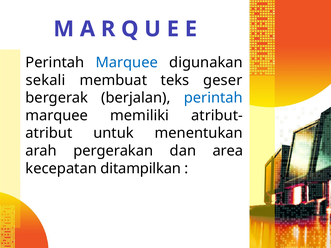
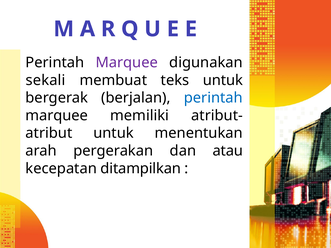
Marquee at (127, 63) colour: blue -> purple
teks geser: geser -> untuk
area: area -> atau
